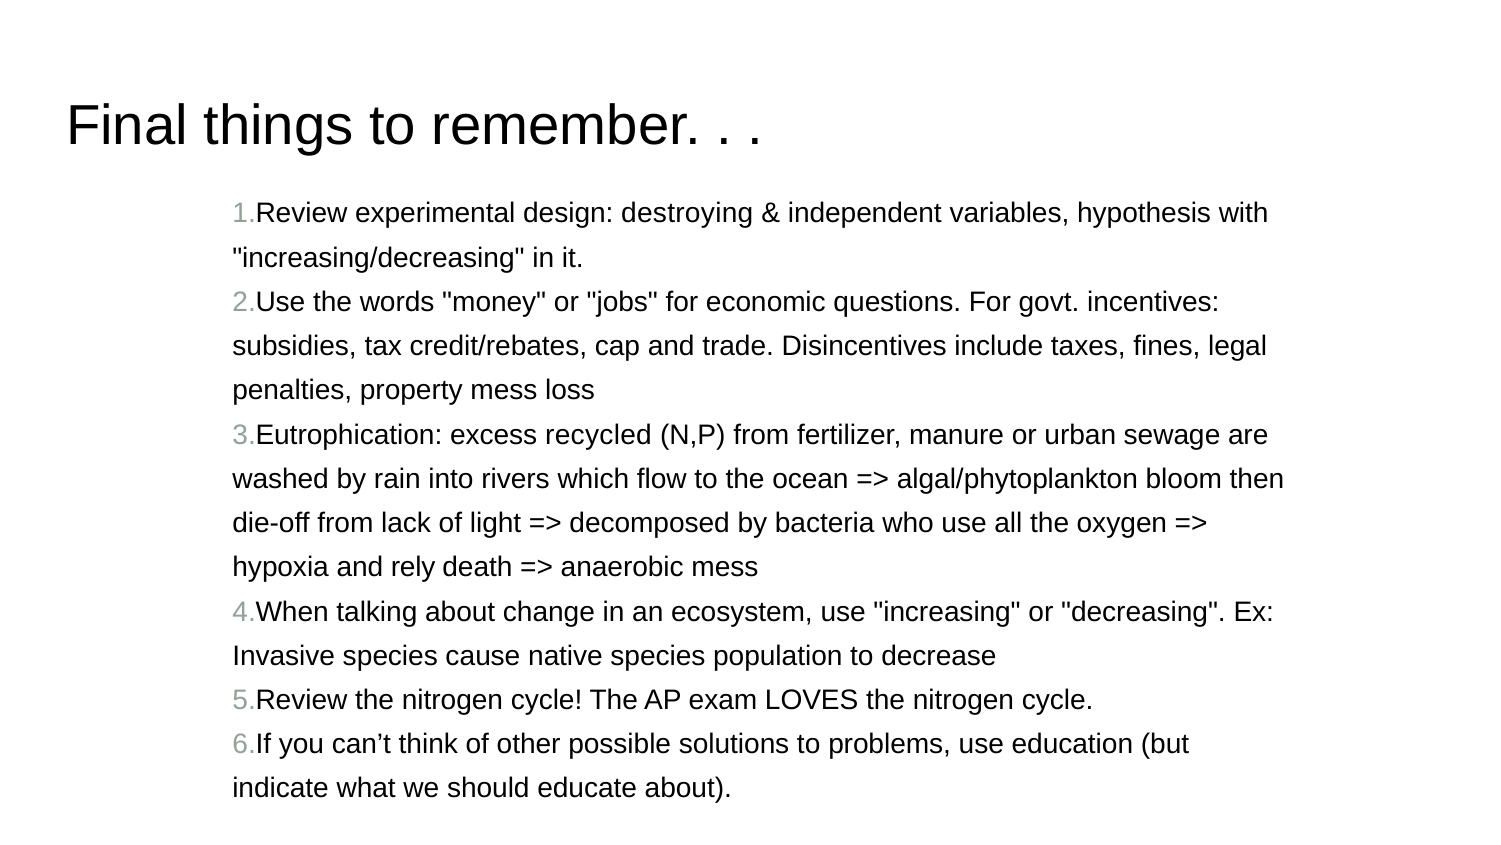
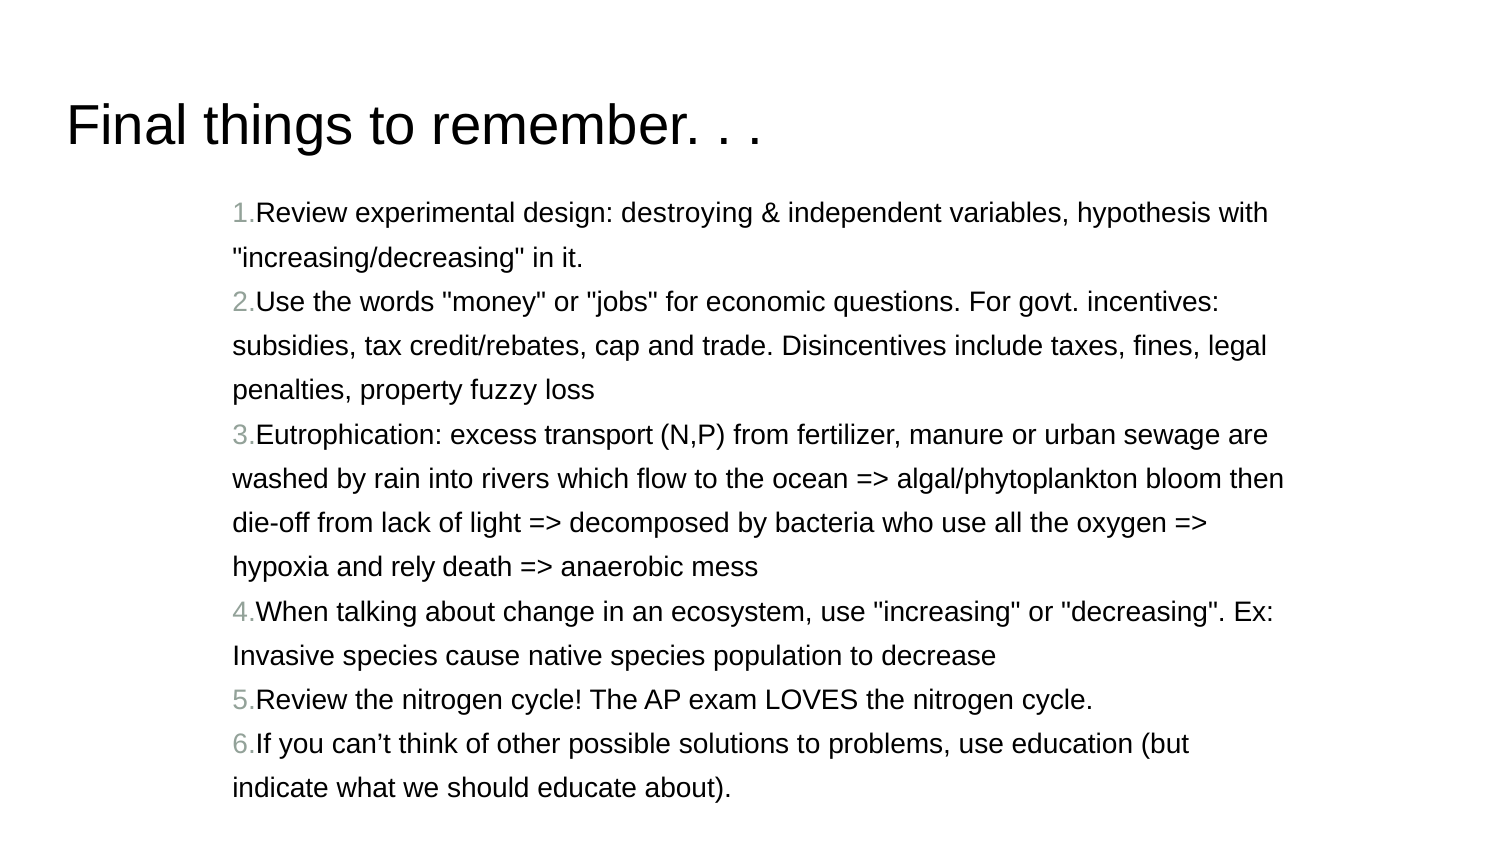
property mess: mess -> fuzzy
recycled: recycled -> transport
